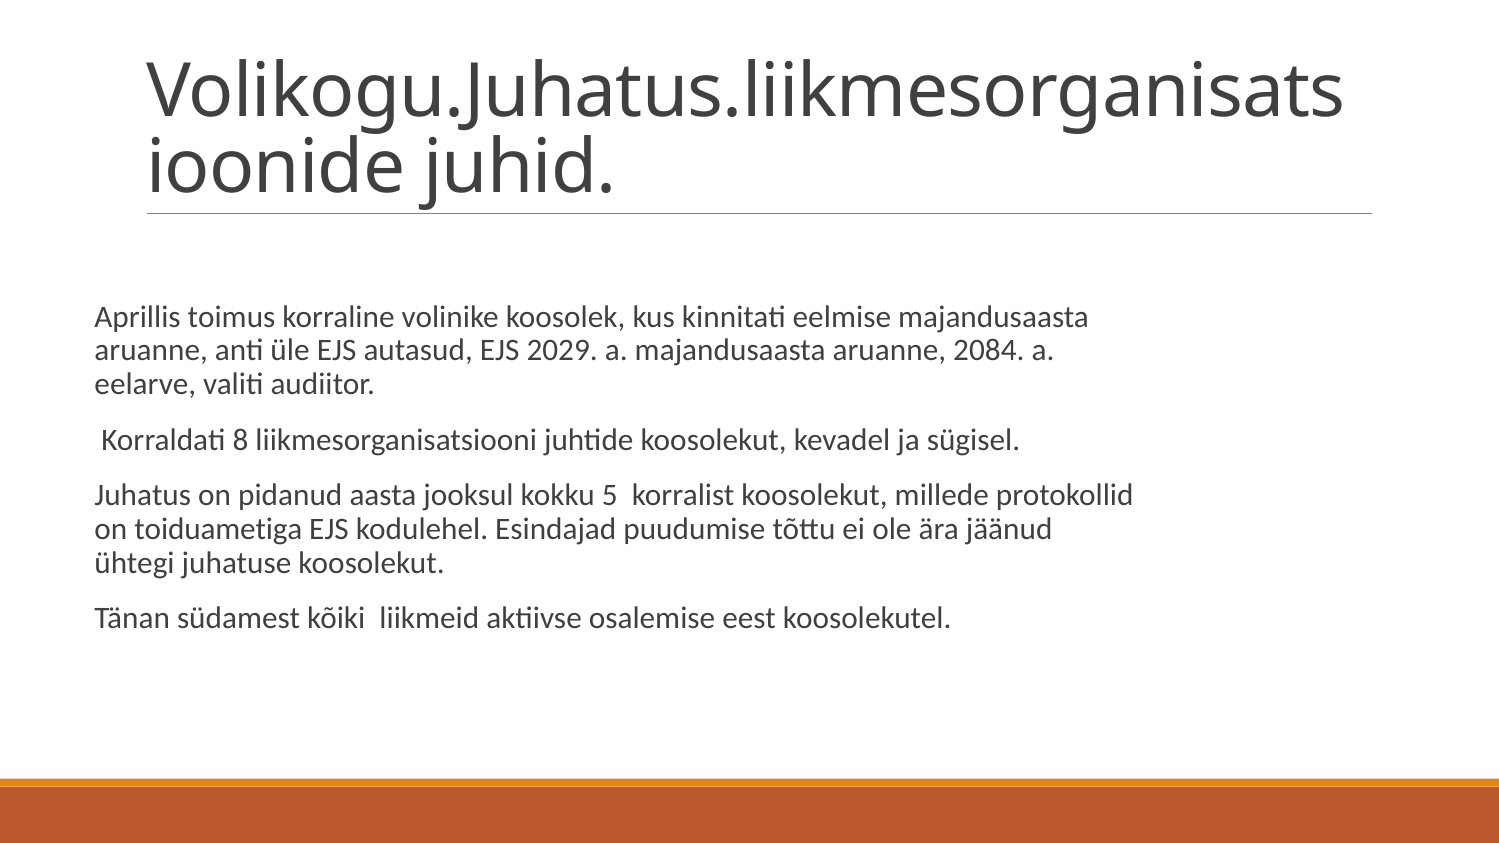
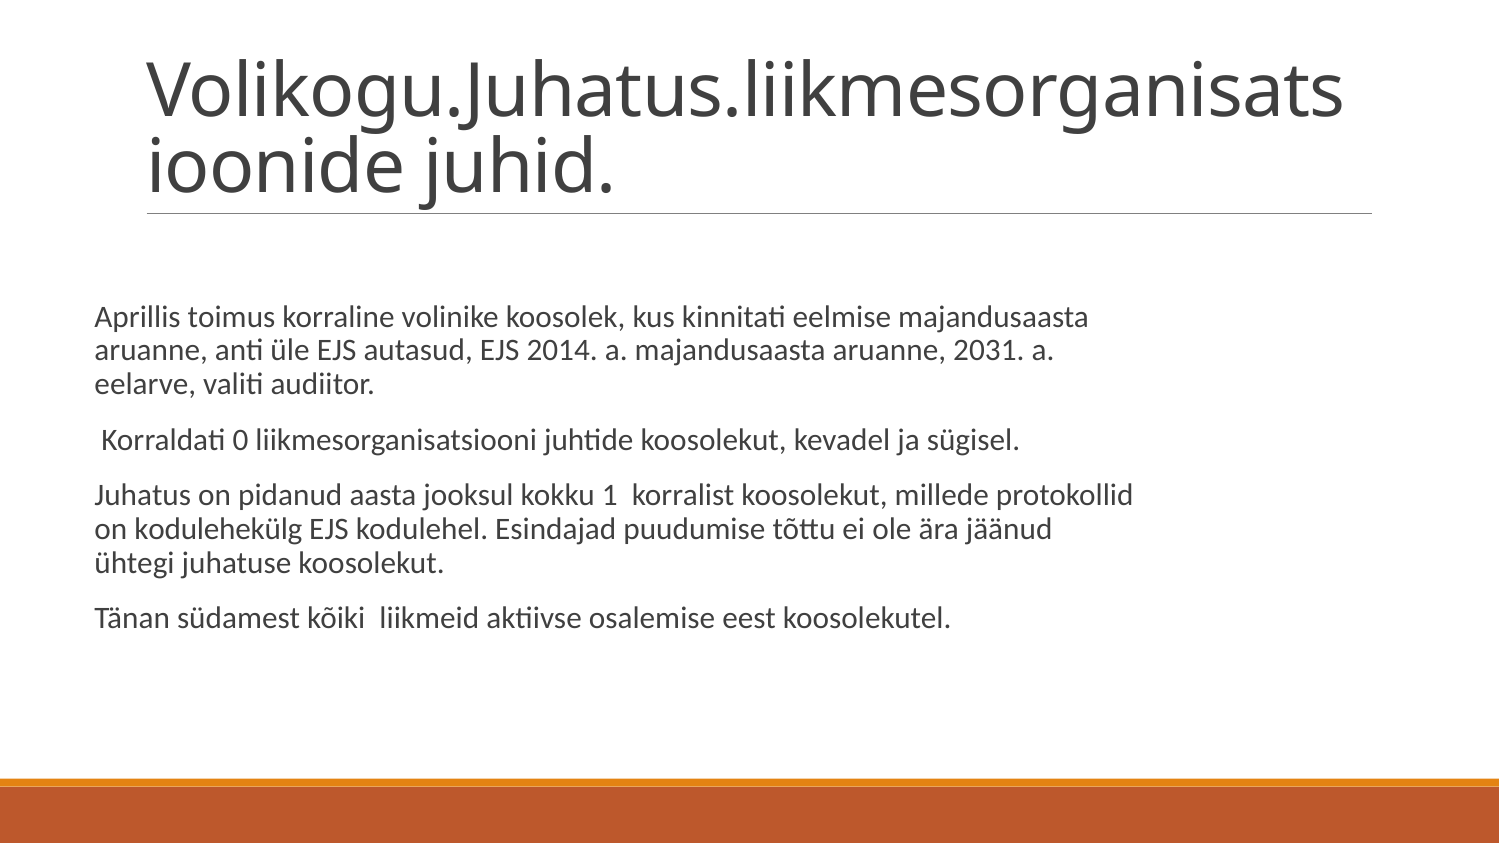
2029: 2029 -> 2014
2084: 2084 -> 2031
8: 8 -> 0
5: 5 -> 1
toiduametiga: toiduametiga -> kodulehekülg
